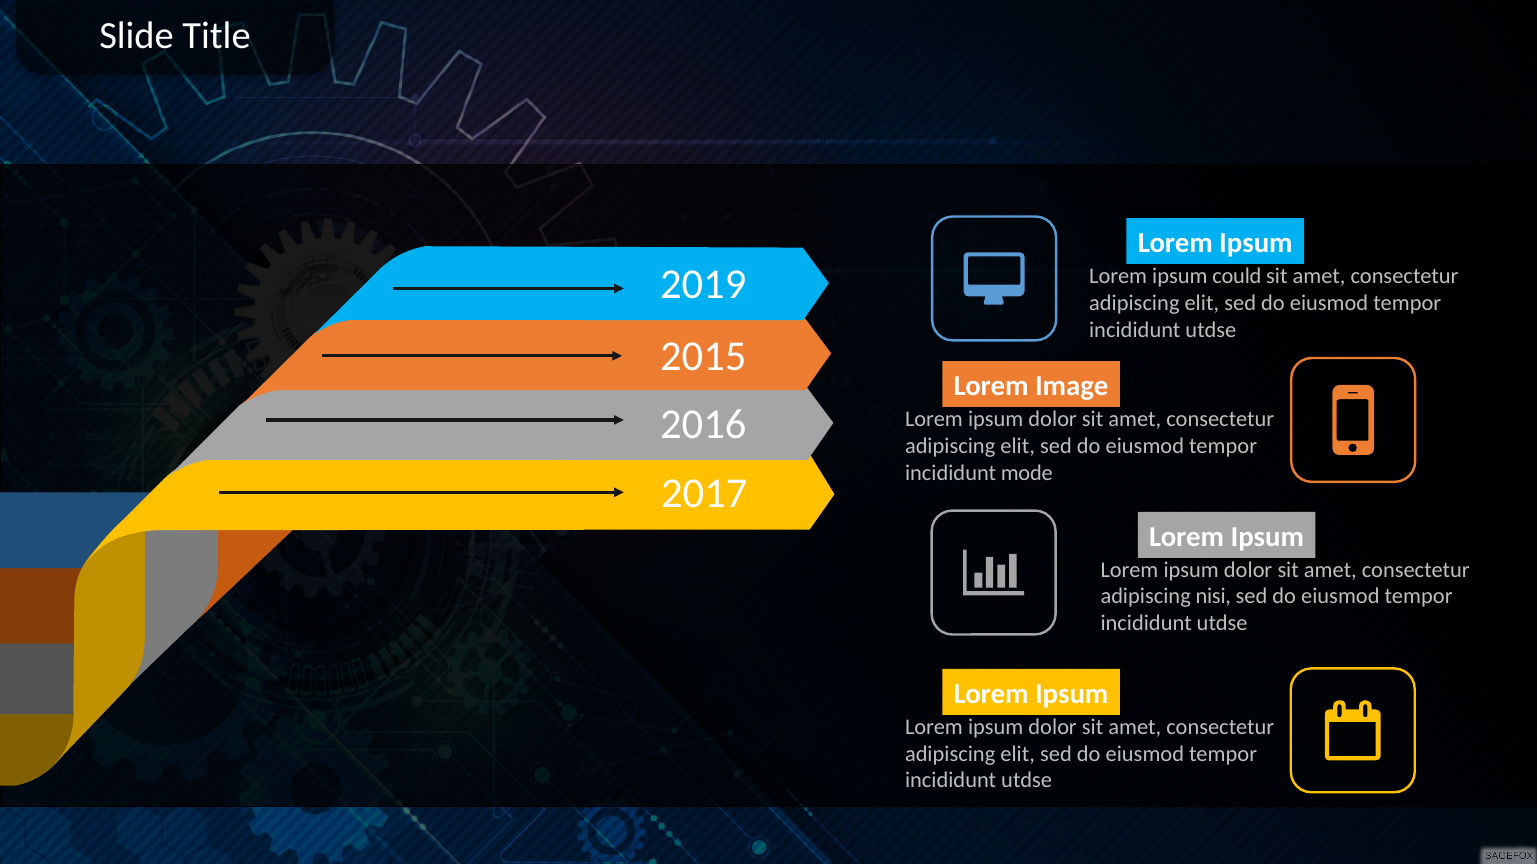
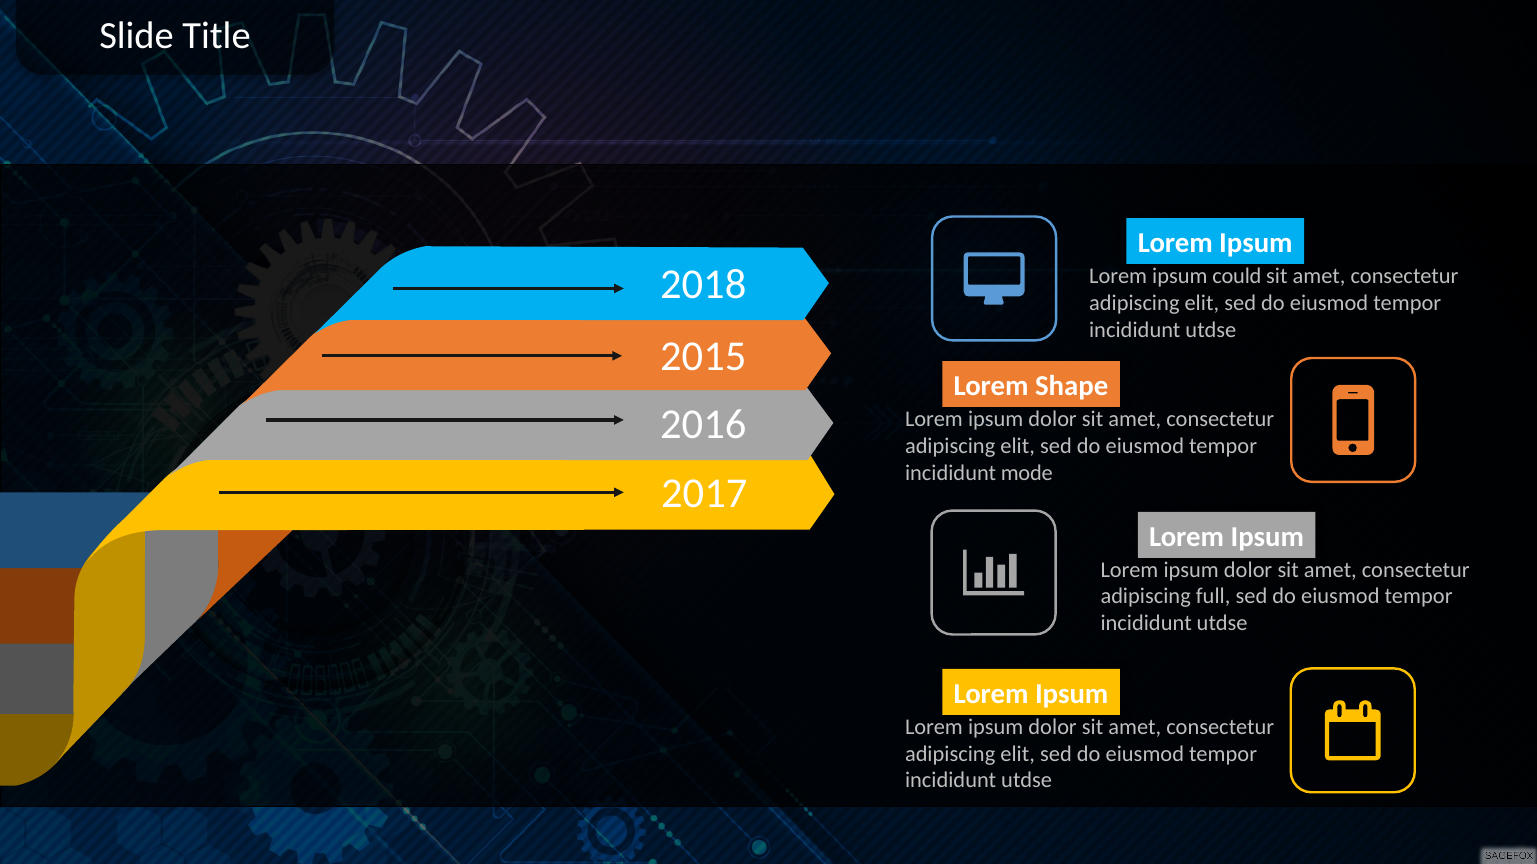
2019: 2019 -> 2018
Image: Image -> Shape
nisi: nisi -> full
